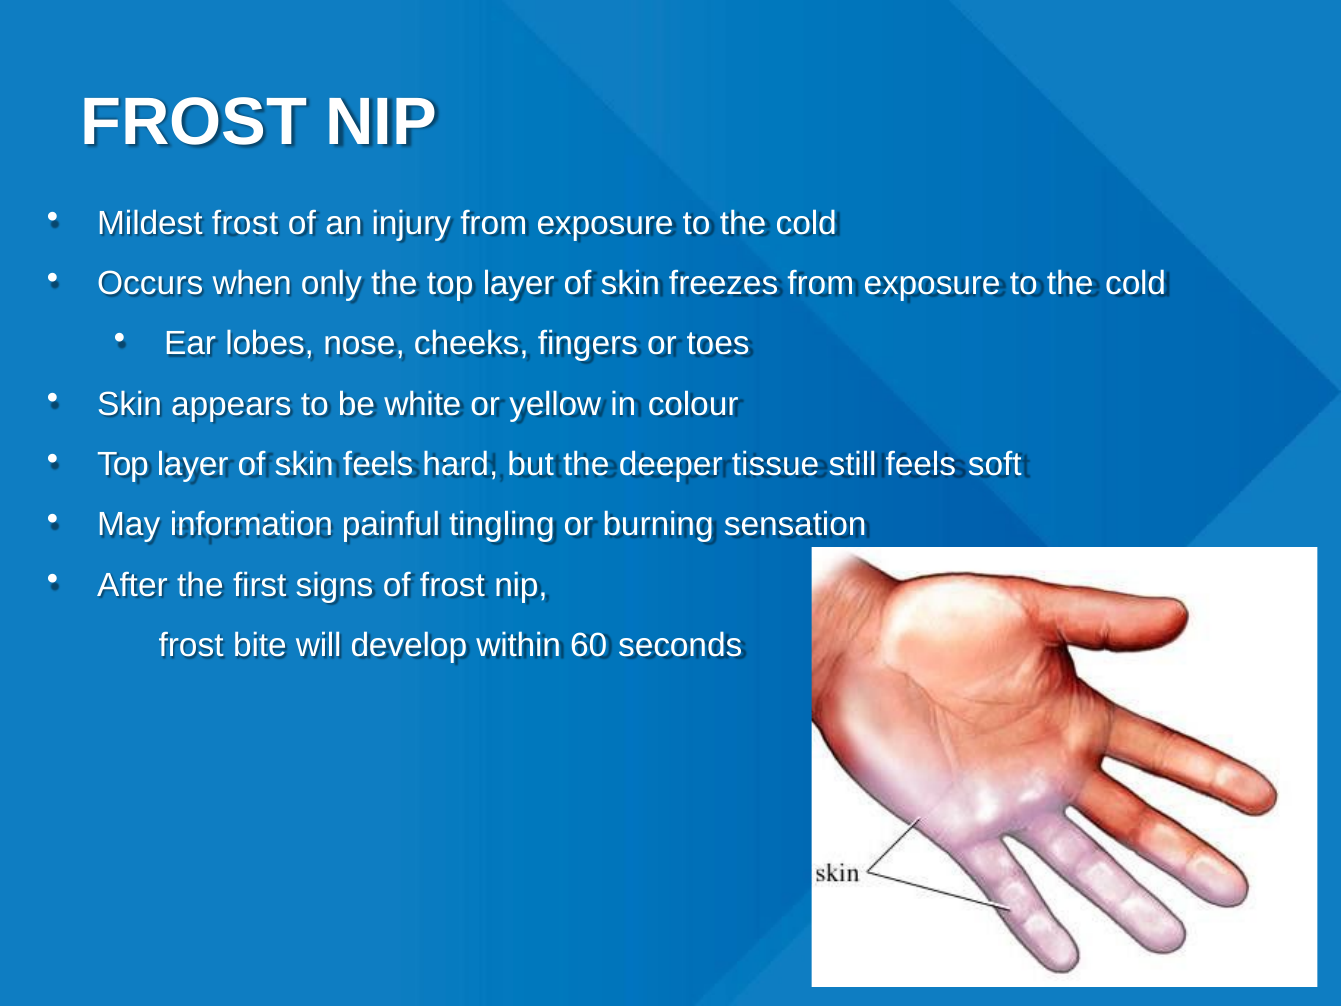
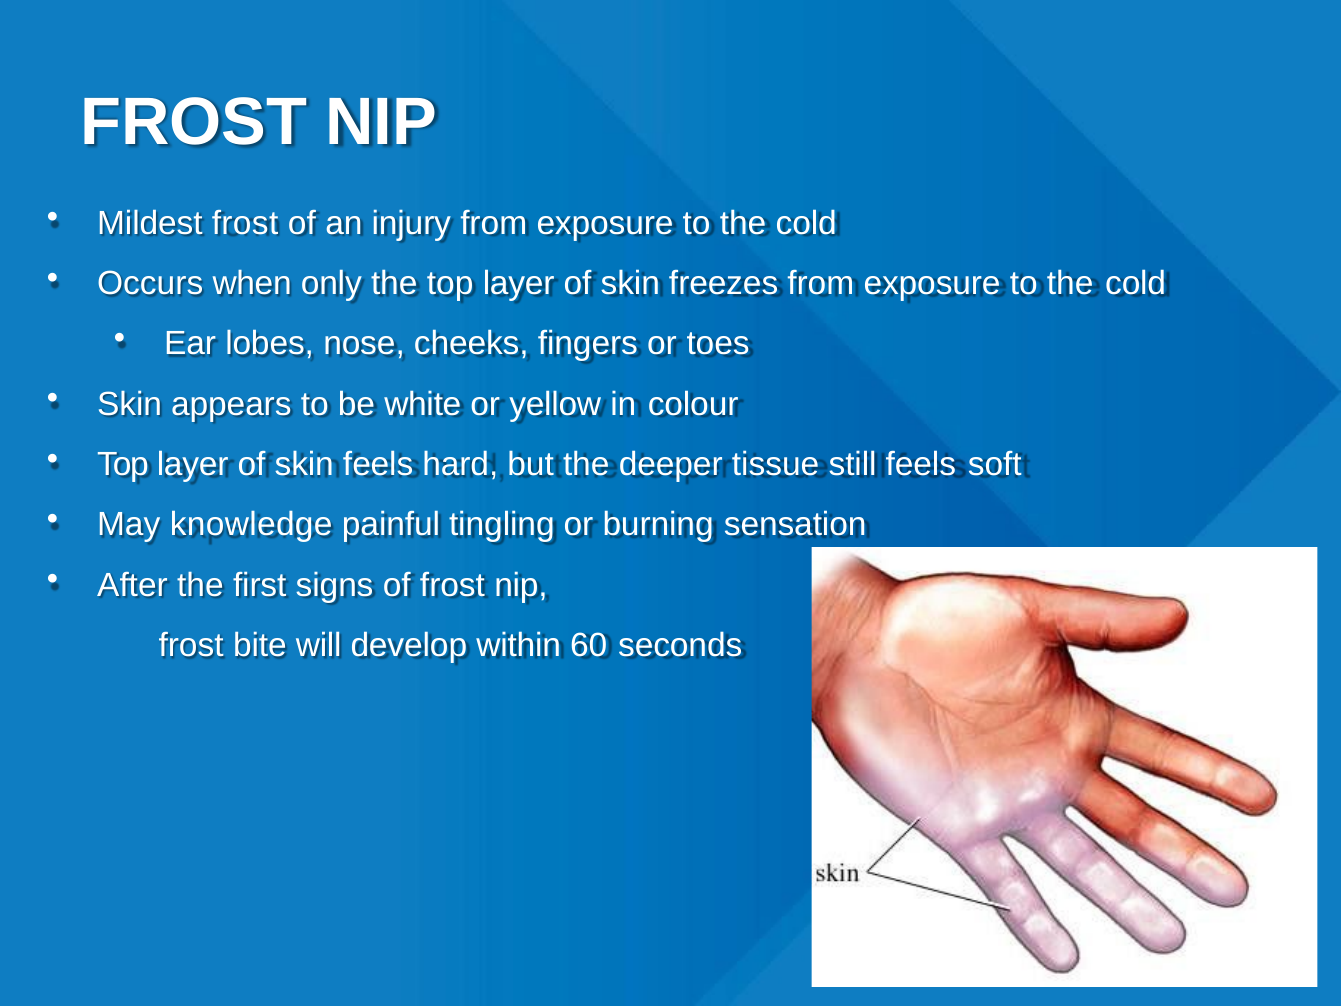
information: information -> knowledge
